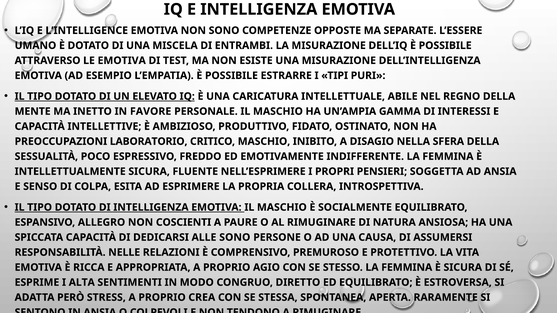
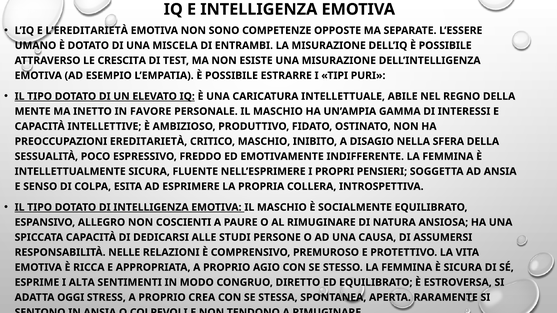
L’INTELLIGENCE: L’INTELLIGENCE -> L’EREDITARIETÀ
LE EMOTIVA: EMOTIVA -> CRESCITA
LABORATORIO: LABORATORIO -> EREDITARIETÀ
ALLE SONO: SONO -> STUDI
PERÒ: PERÒ -> OGGI
